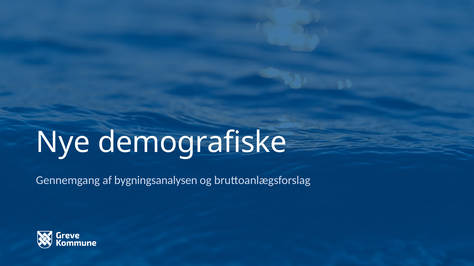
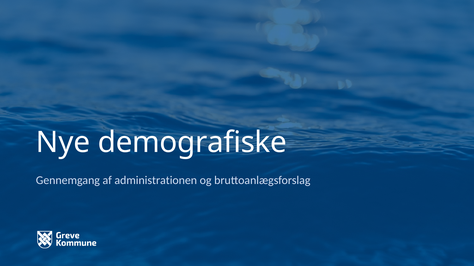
bygningsanalysen: bygningsanalysen -> administrationen
